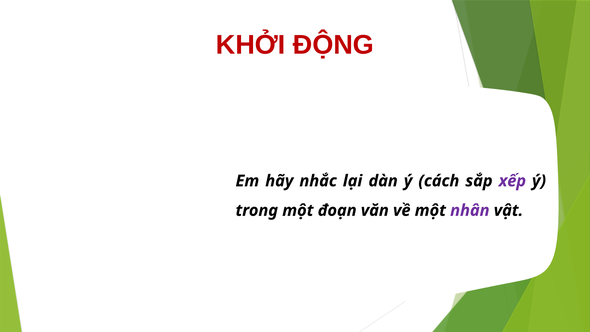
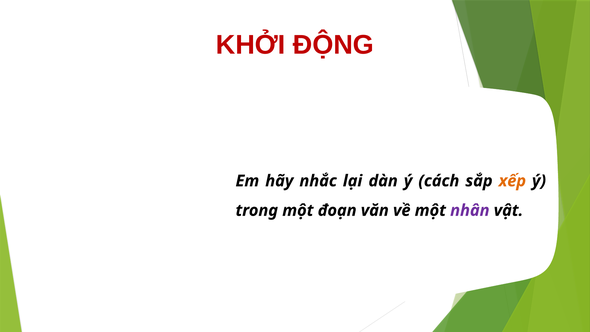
xếp colour: purple -> orange
